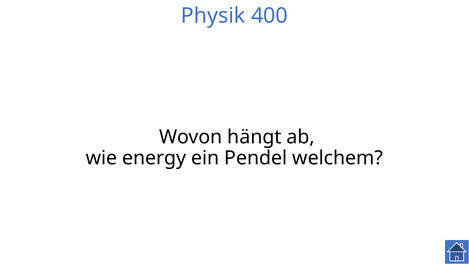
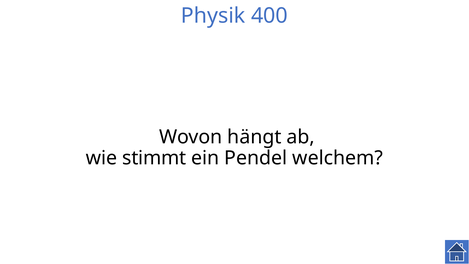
energy: energy -> stimmt
